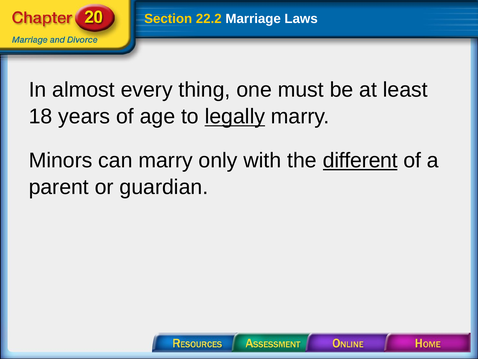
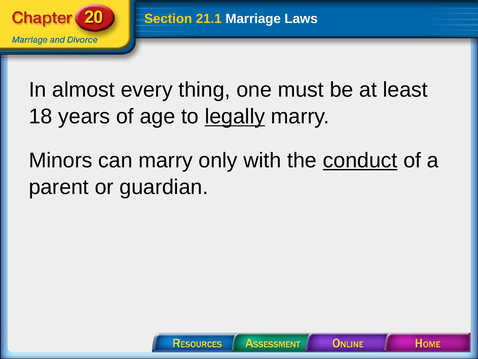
22.2: 22.2 -> 21.1
different: different -> conduct
